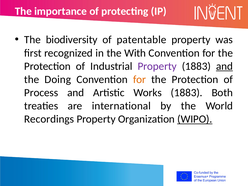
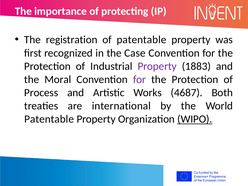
biodiversity: biodiversity -> registration
With: With -> Case
and at (224, 66) underline: present -> none
Doing: Doing -> Moral
for at (140, 79) colour: orange -> purple
Works 1883: 1883 -> 4687
Recordings at (49, 119): Recordings -> Patentable
